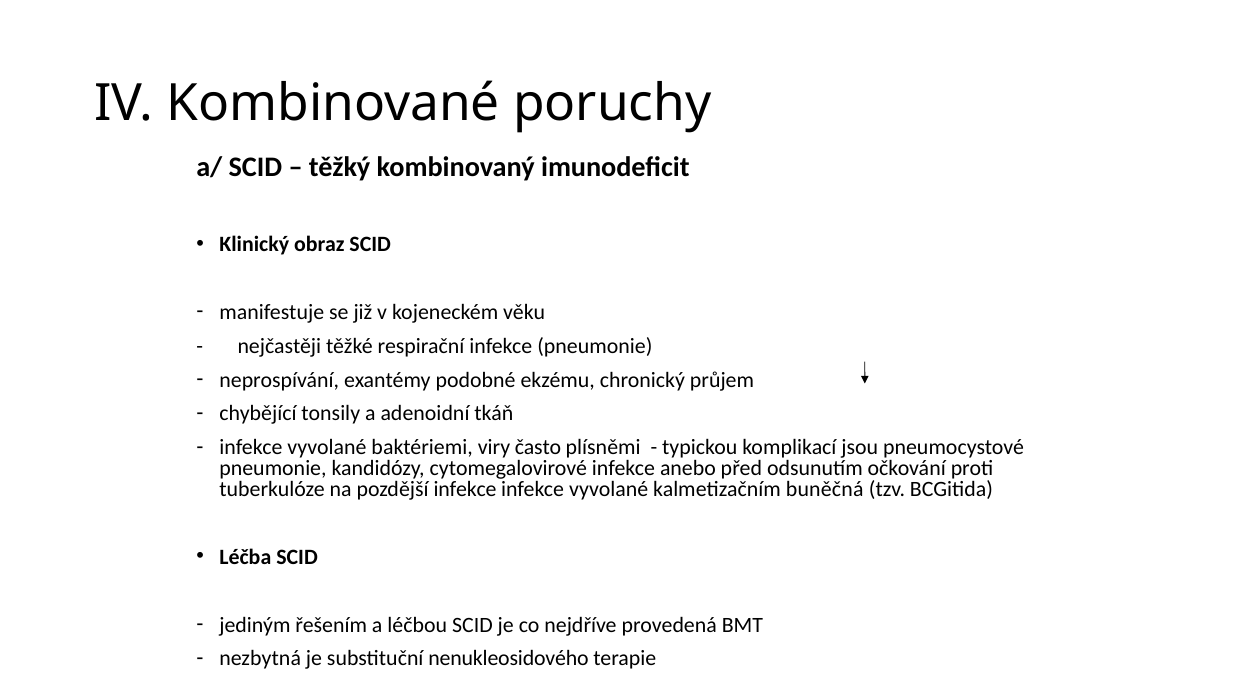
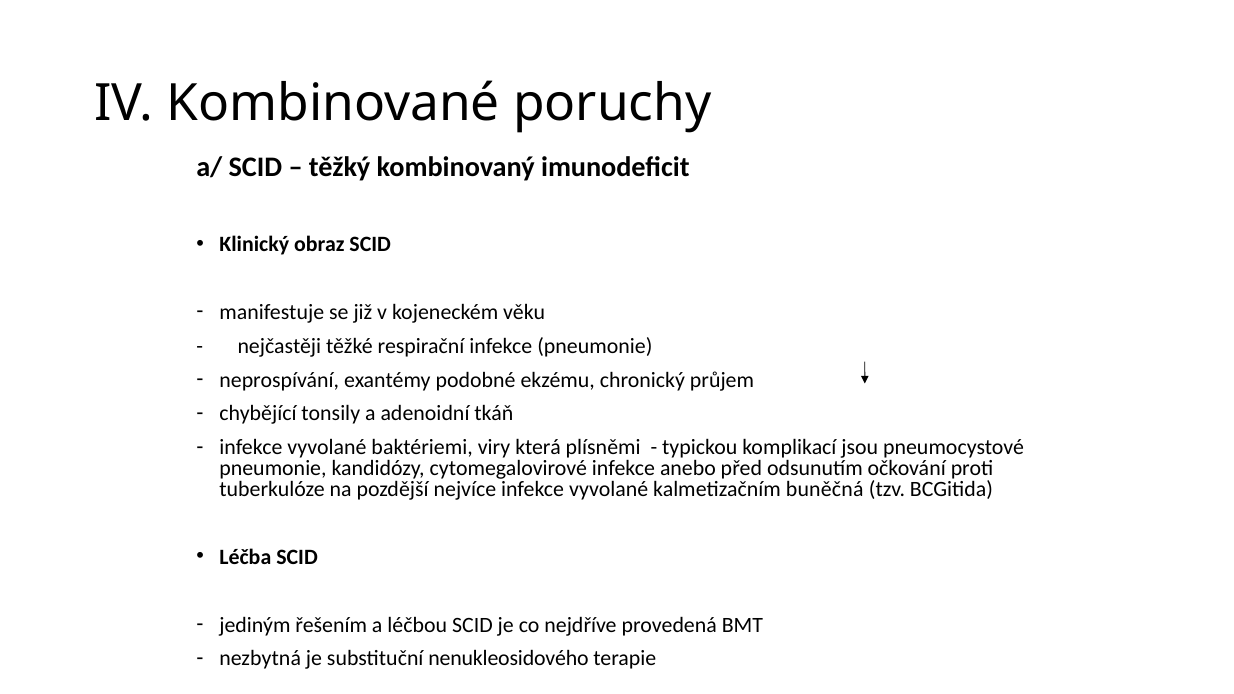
často: často -> která
pozdější infekce: infekce -> nejvíce
